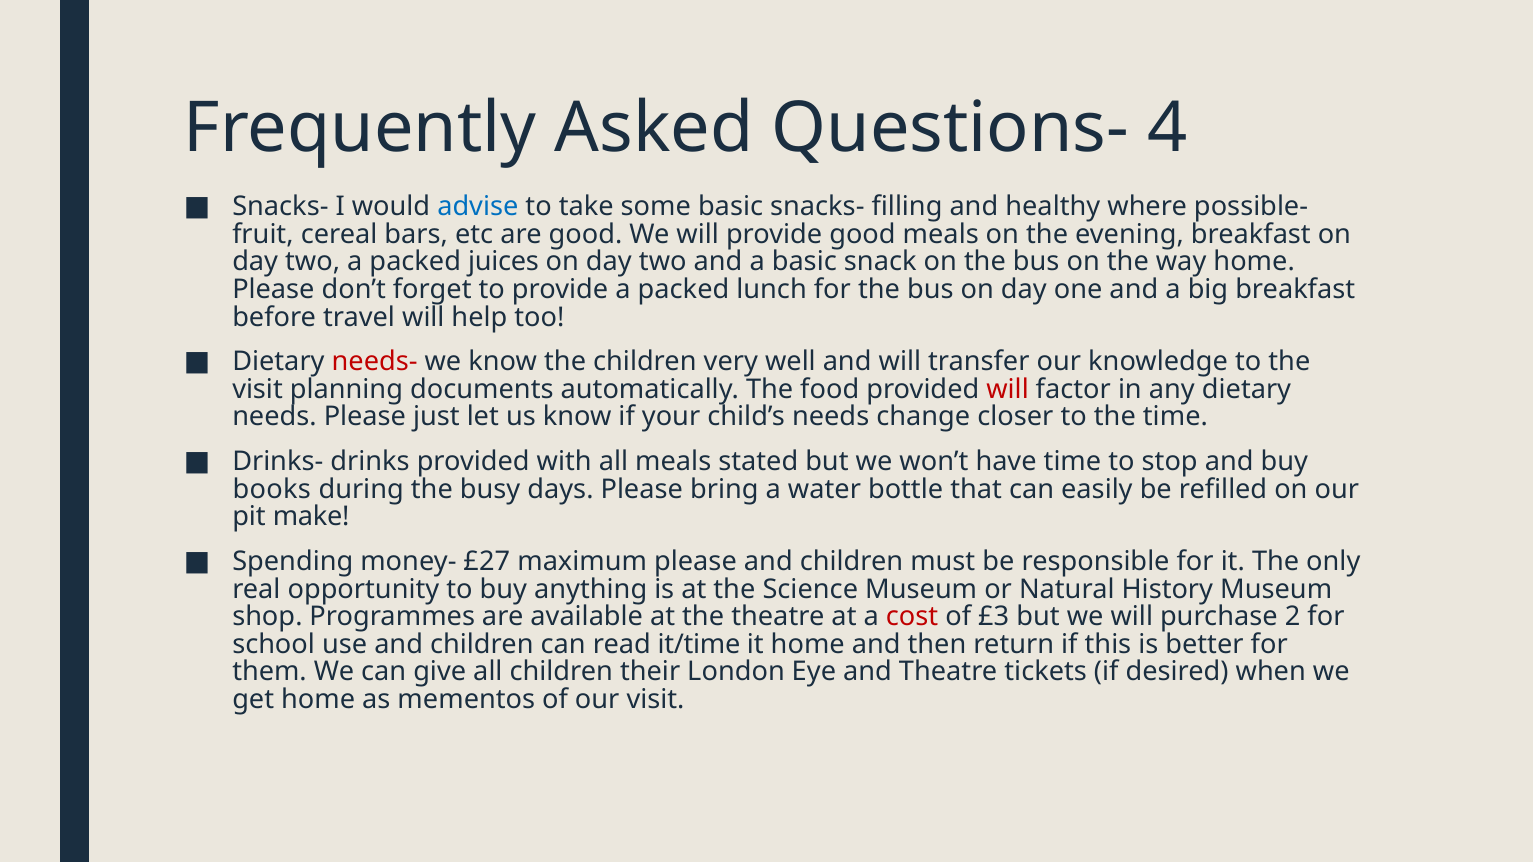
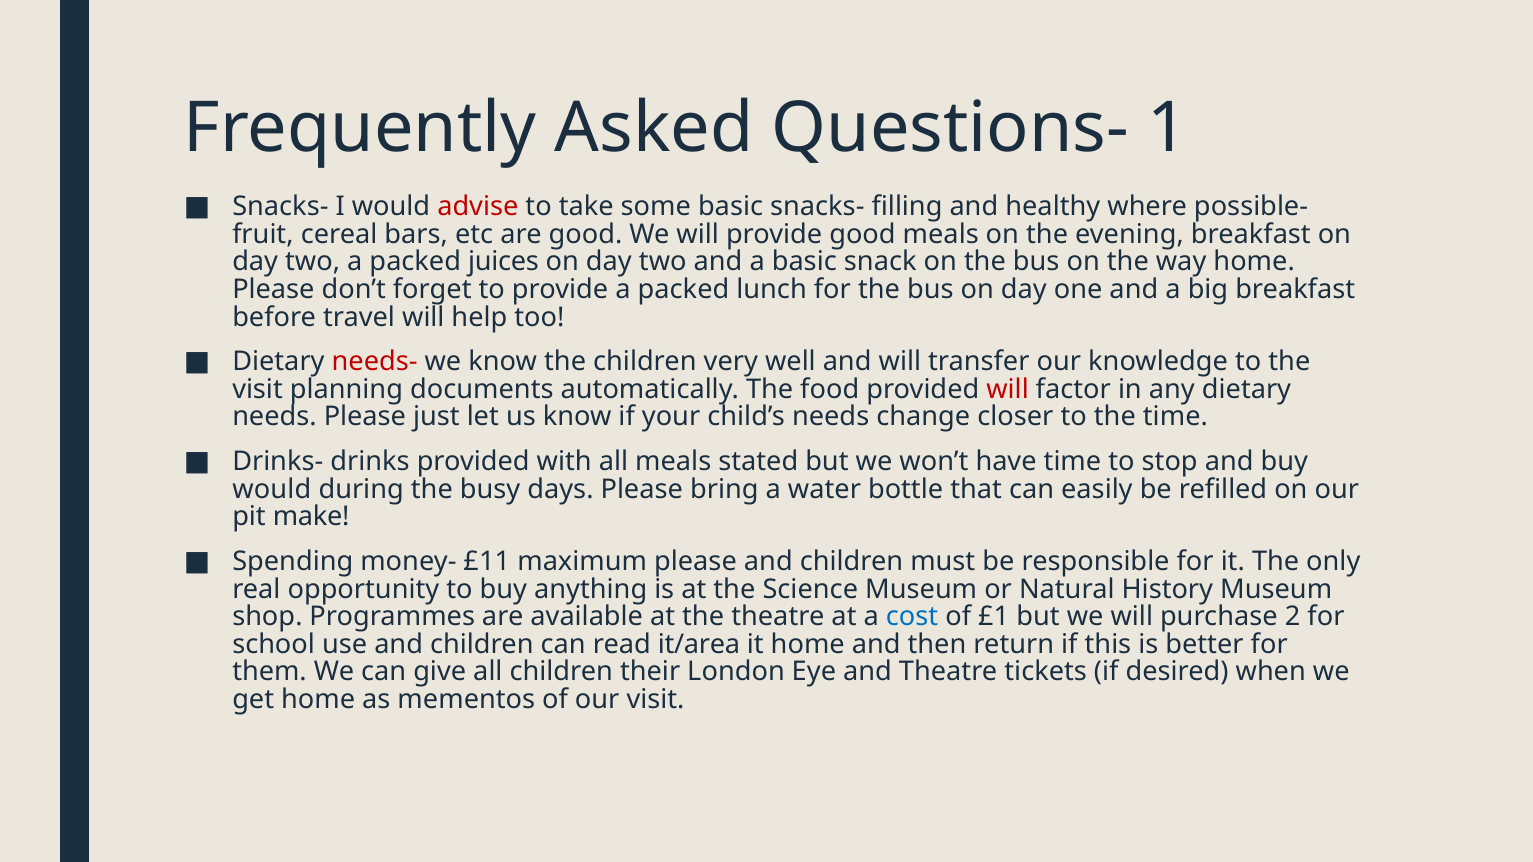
4: 4 -> 1
advise colour: blue -> red
books at (272, 489): books -> would
£27: £27 -> £11
cost colour: red -> blue
£3: £3 -> £1
it/time: it/time -> it/area
